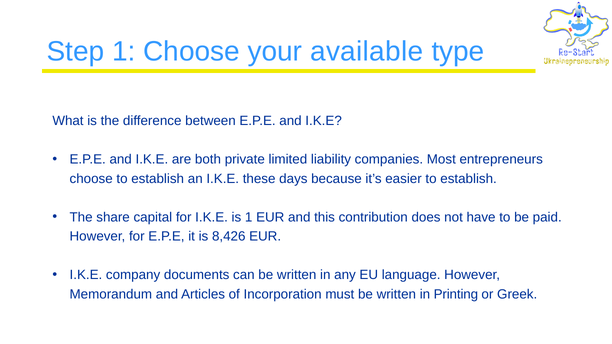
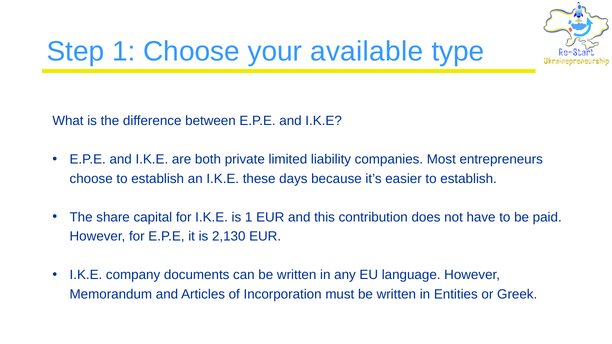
8,426: 8,426 -> 2,130
Printing: Printing -> Entities
